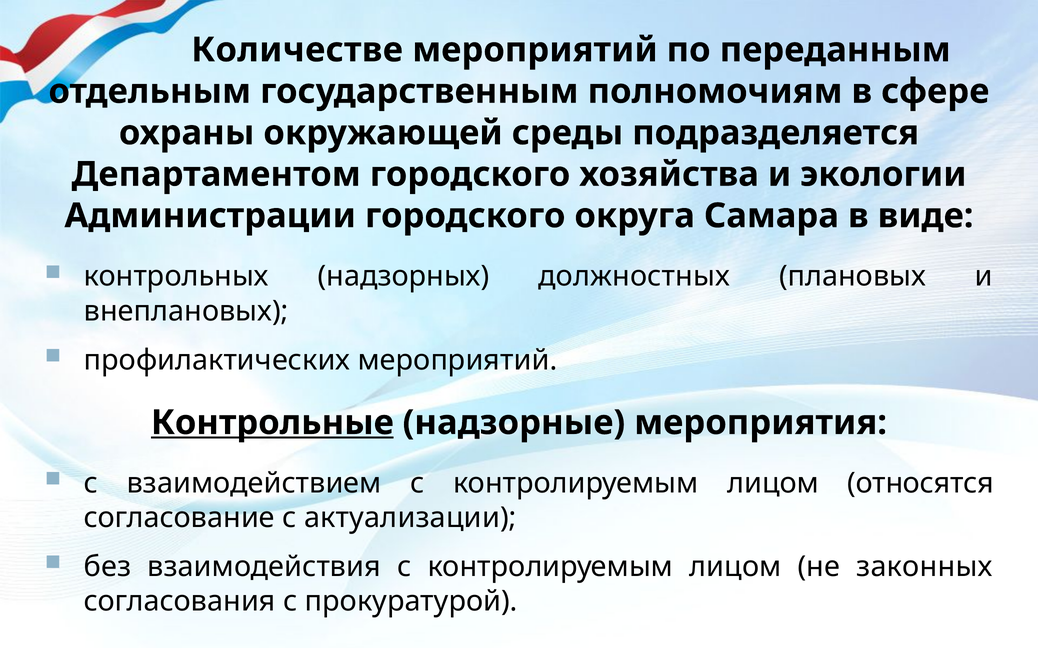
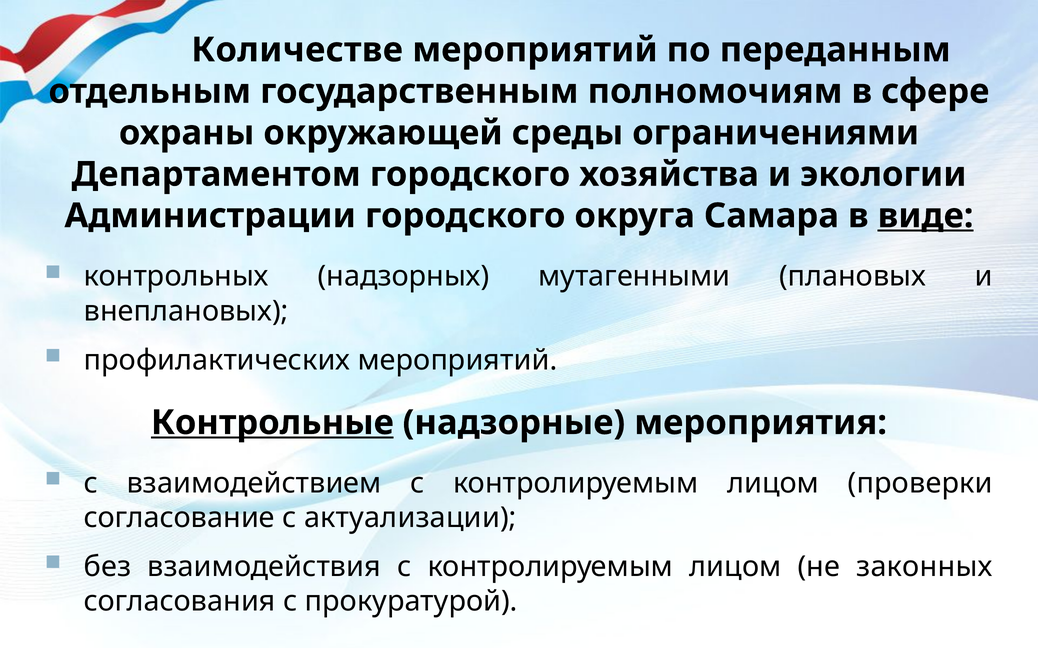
подразделяется: подразделяется -> ограничениями
виде underline: none -> present
должностных: должностных -> мутагенными
относятся: относятся -> проверки
